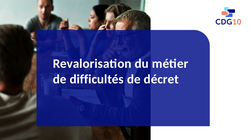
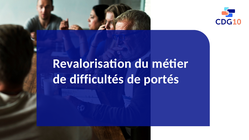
décret: décret -> portés
